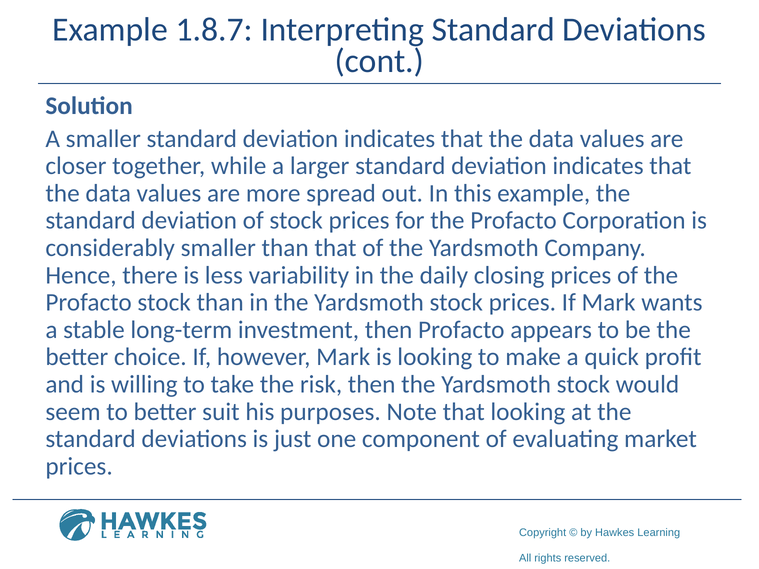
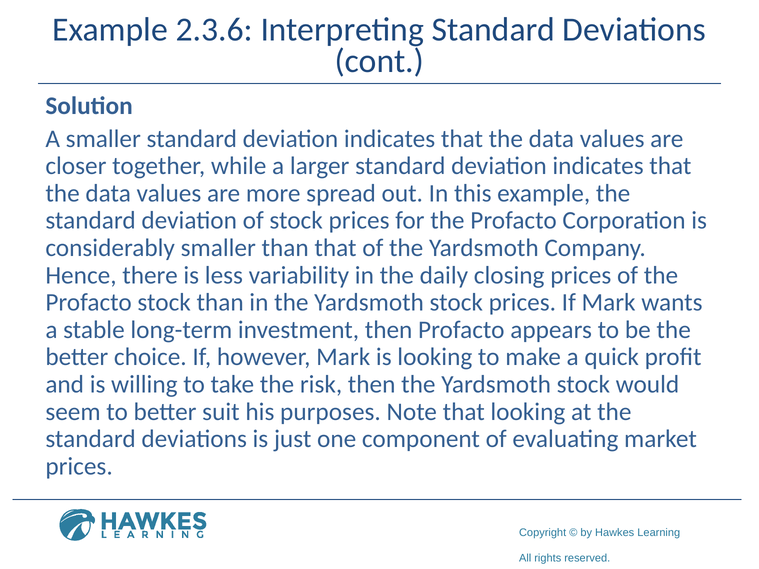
1.8.7: 1.8.7 -> 2.3.6
